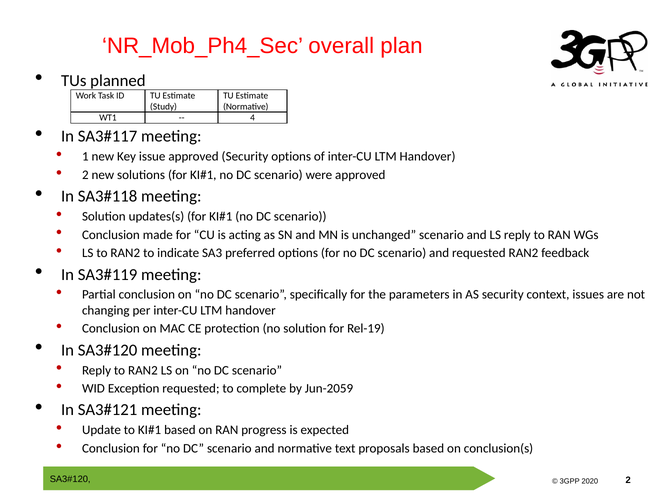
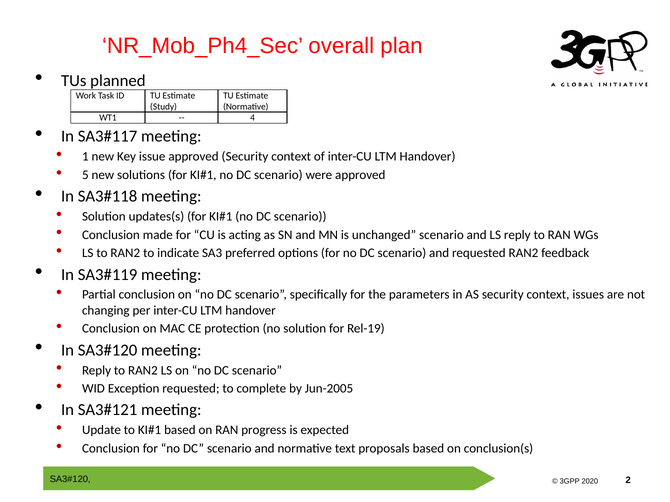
approved Security options: options -> context
2 at (85, 175): 2 -> 5
Jun-2059: Jun-2059 -> Jun-2005
